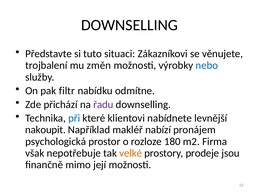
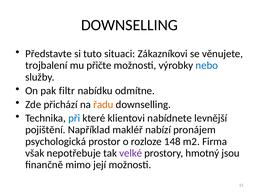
změn: změn -> přičte
řadu colour: purple -> orange
nakoupit: nakoupit -> pojištění
180: 180 -> 148
velké colour: orange -> purple
prodeje: prodeje -> hmotný
